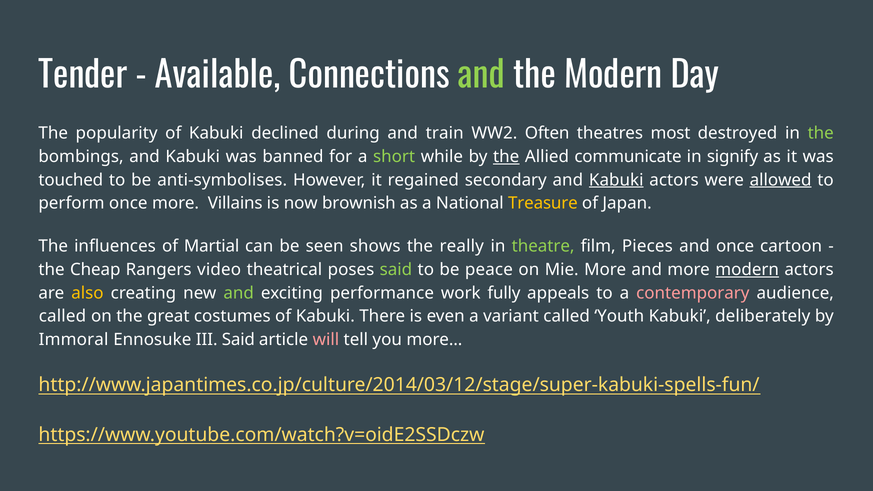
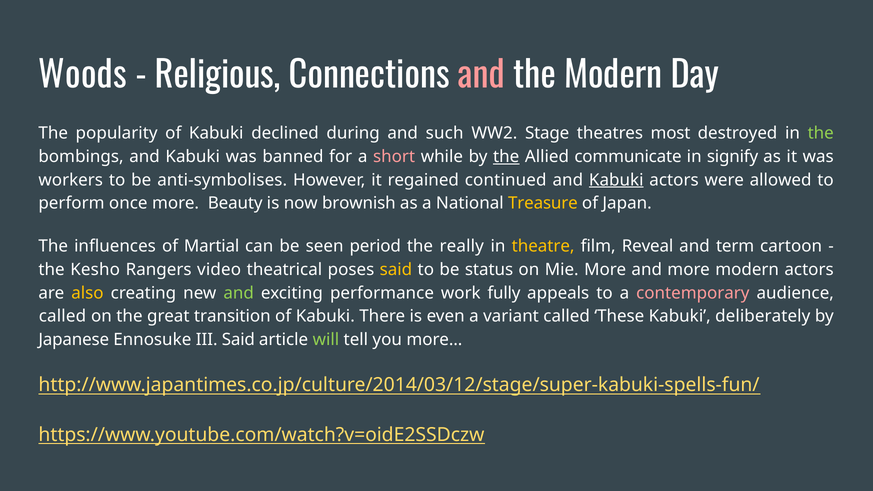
Tender: Tender -> Woods
Available: Available -> Religious
and at (481, 76) colour: light green -> pink
train: train -> such
Often: Often -> Stage
short colour: light green -> pink
touched: touched -> workers
secondary: secondary -> continued
allowed underline: present -> none
Villains: Villains -> Beauty
shows: shows -> period
theatre colour: light green -> yellow
Pieces: Pieces -> Reveal
and once: once -> term
Cheap: Cheap -> Kesho
said at (396, 270) colour: light green -> yellow
peace: peace -> status
modern at (747, 270) underline: present -> none
costumes: costumes -> transition
Youth: Youth -> These
Immoral: Immoral -> Japanese
will colour: pink -> light green
